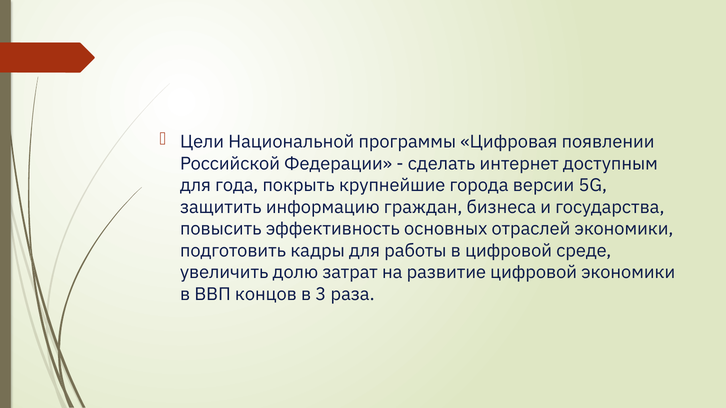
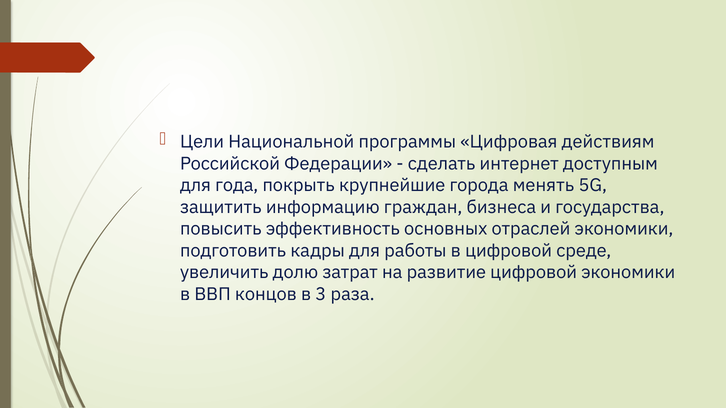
появлении: появлении -> действиям
версии: версии -> менять
